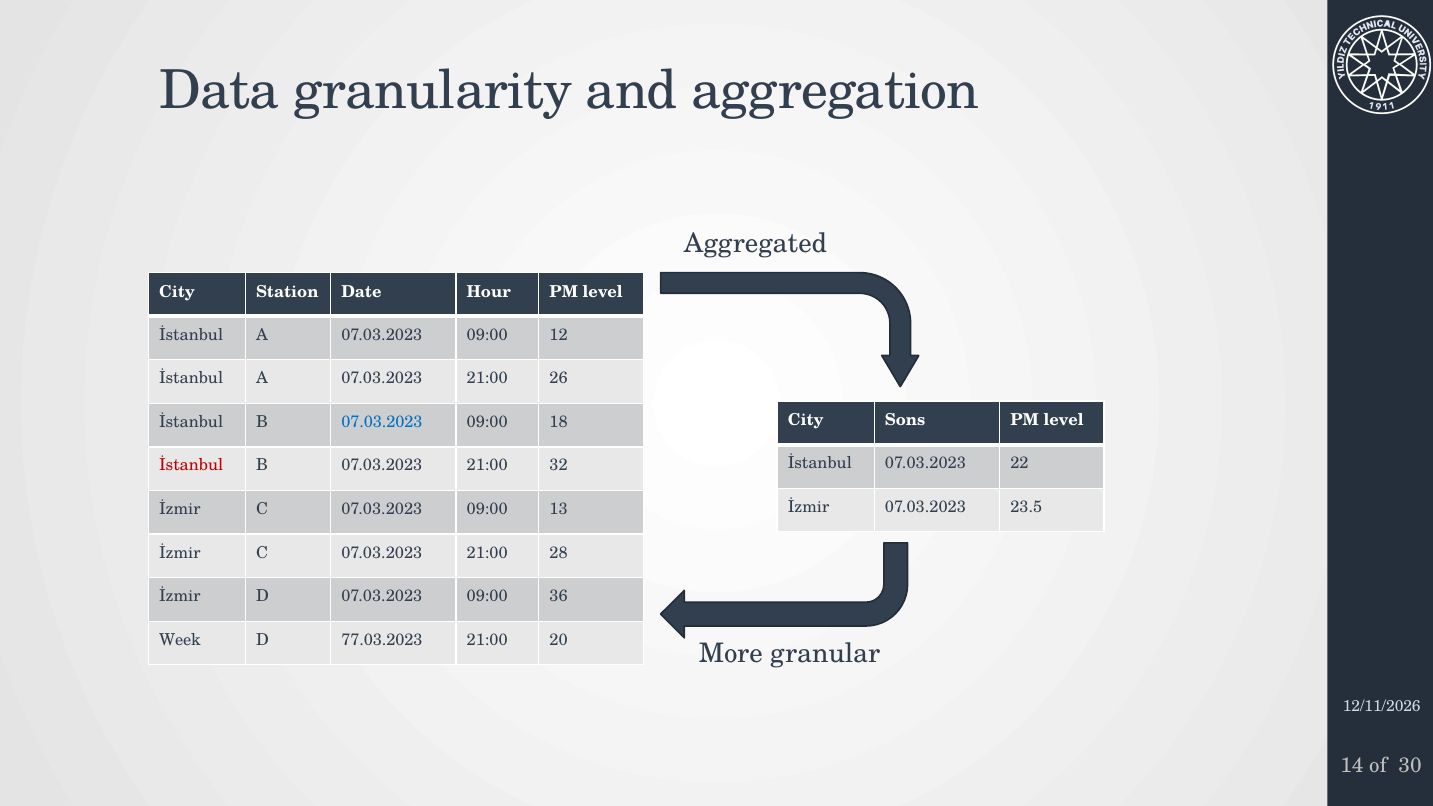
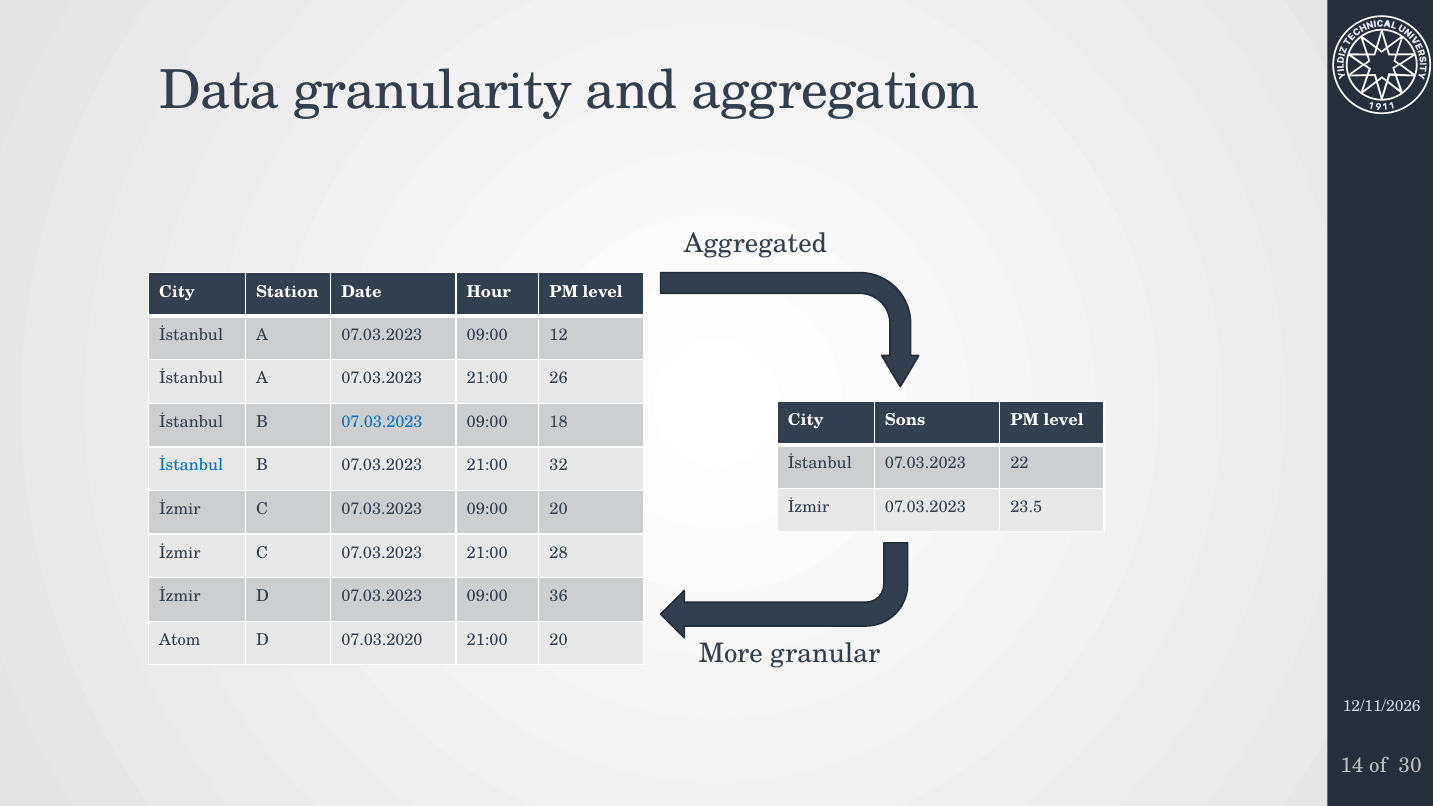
İstanbul at (191, 466) colour: red -> blue
09:00 13: 13 -> 20
Week: Week -> Atom
77.03.2023: 77.03.2023 -> 07.03.2020
